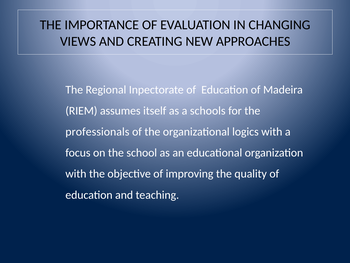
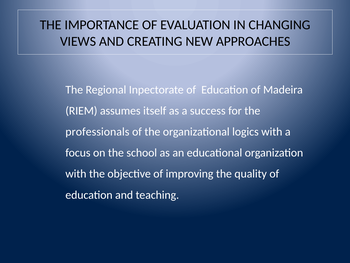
schools: schools -> success
